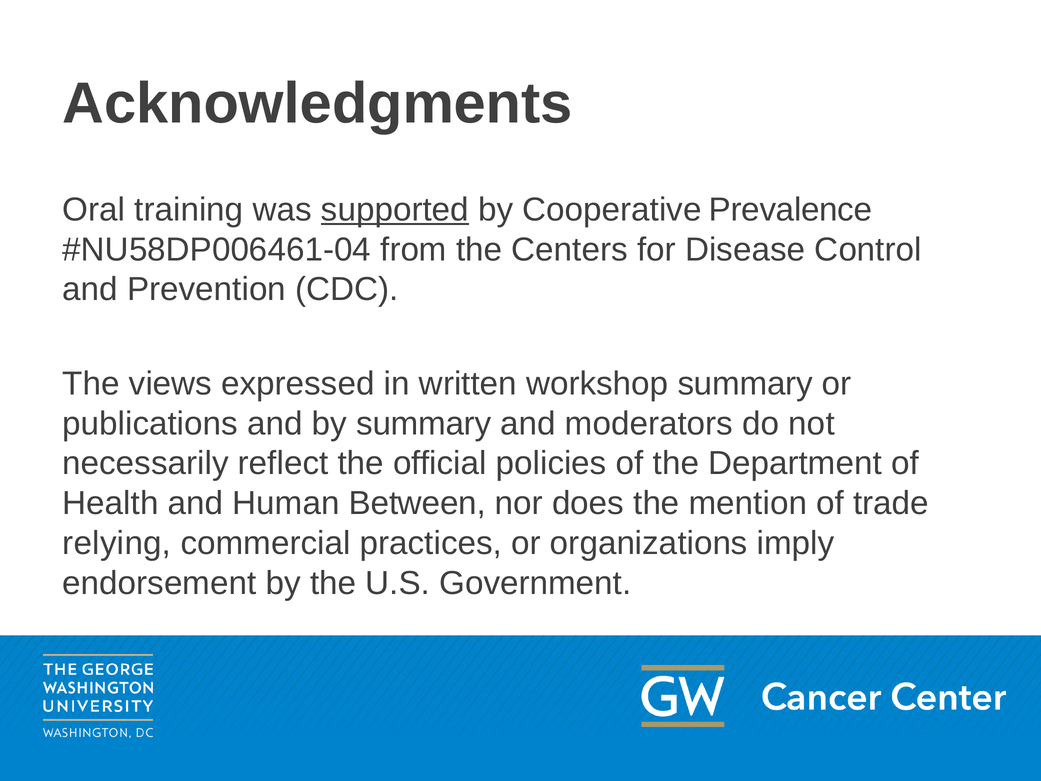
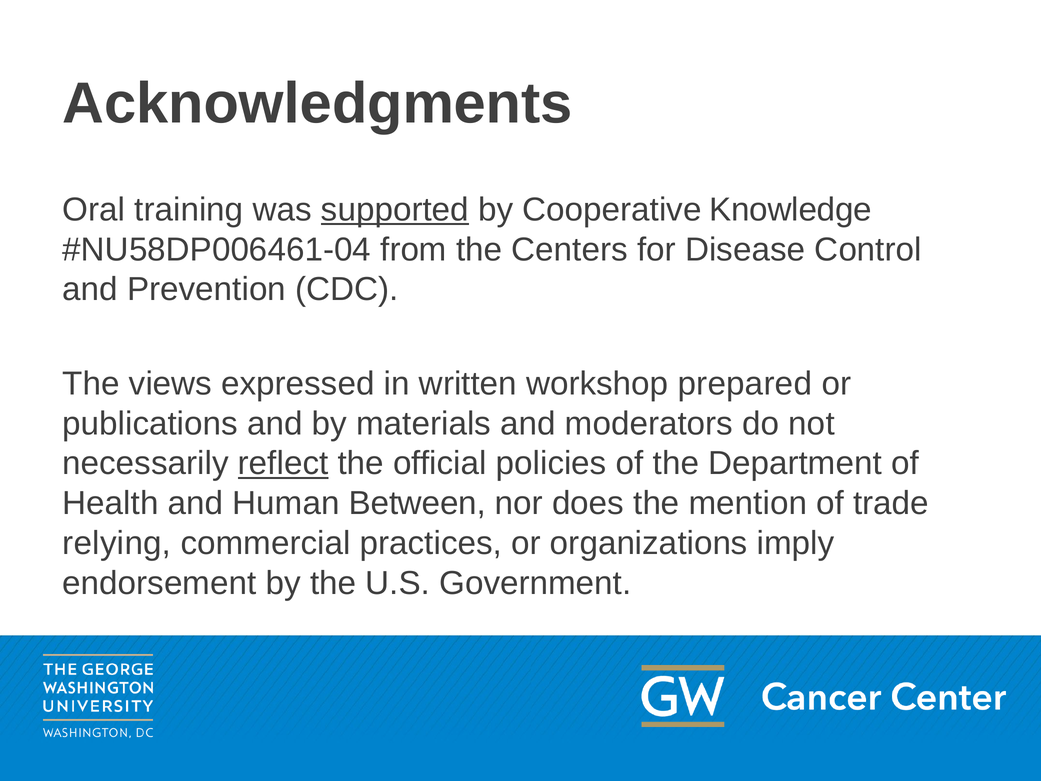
Prevalence: Prevalence -> Knowledge
workshop summary: summary -> prepared
by summary: summary -> materials
reflect underline: none -> present
